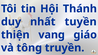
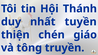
vang: vang -> chén
